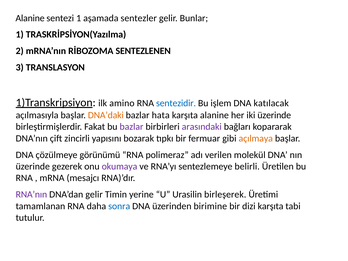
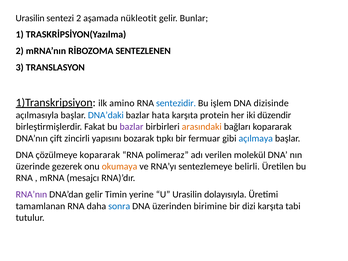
Alanine at (30, 18): Alanine -> Urasilin
sentezi 1: 1 -> 2
sentezler: sentezler -> nükleotit
katılacak: katılacak -> dizisinde
DNA’daki colour: orange -> blue
karşıta alanine: alanine -> protein
iki üzerinde: üzerinde -> düzendir
arasındaki colour: purple -> orange
açılmaya colour: orange -> blue
çözülmeye görünümü: görünümü -> kopararak
okumaya colour: purple -> orange
birleşerek: birleşerek -> dolayısıyla
